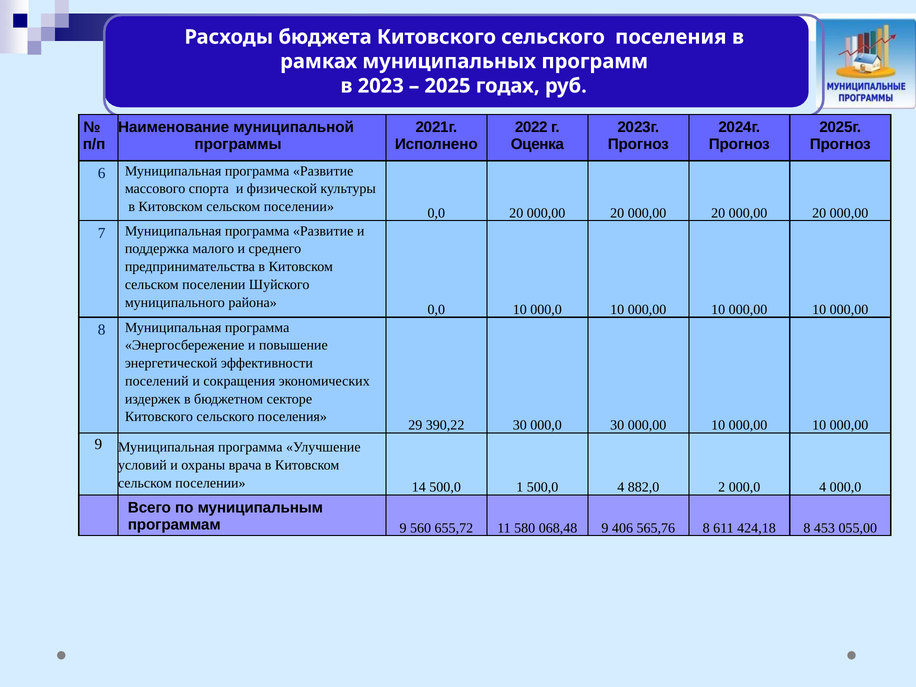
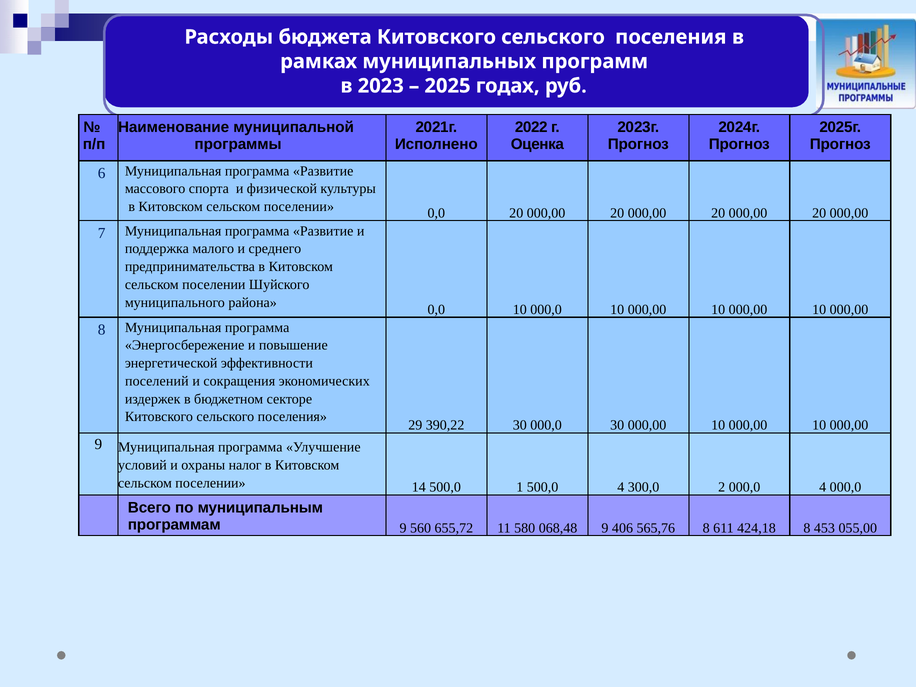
врача: врача -> налог
882,0: 882,0 -> 300,0
